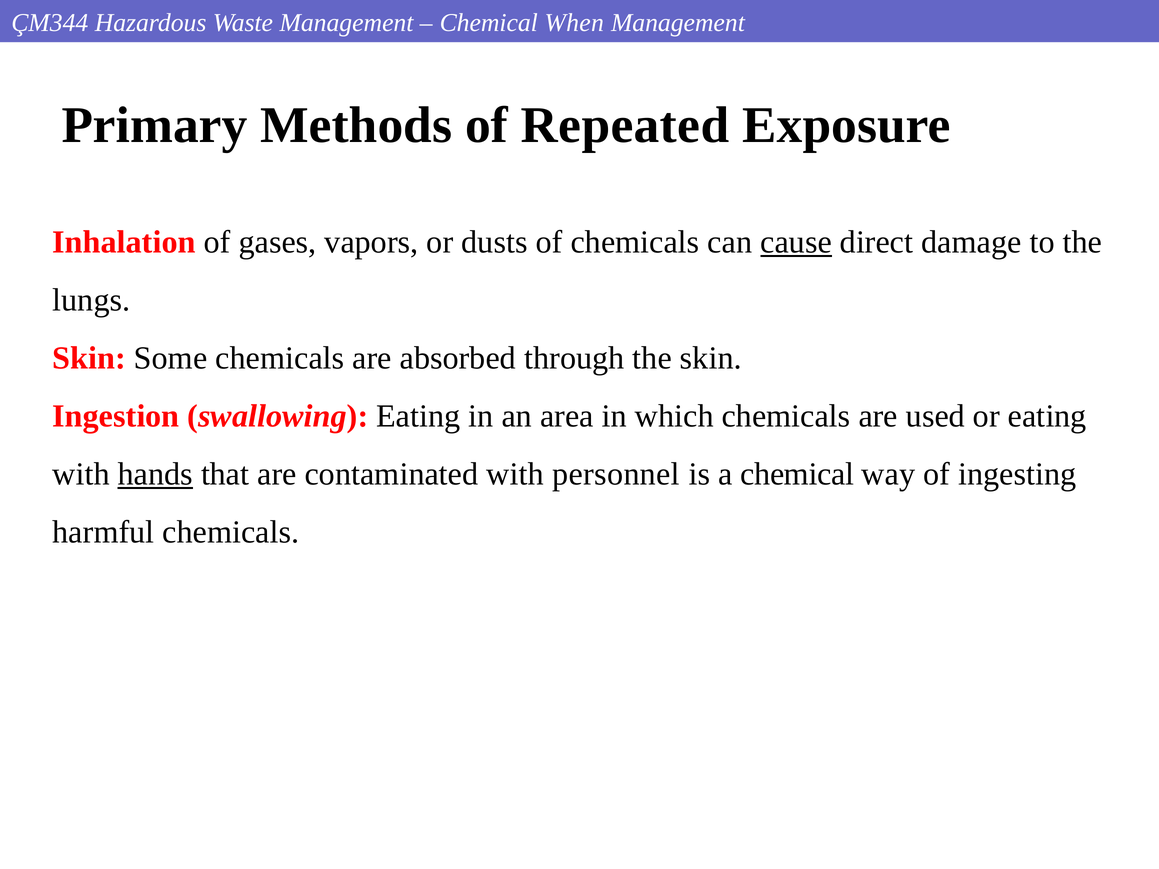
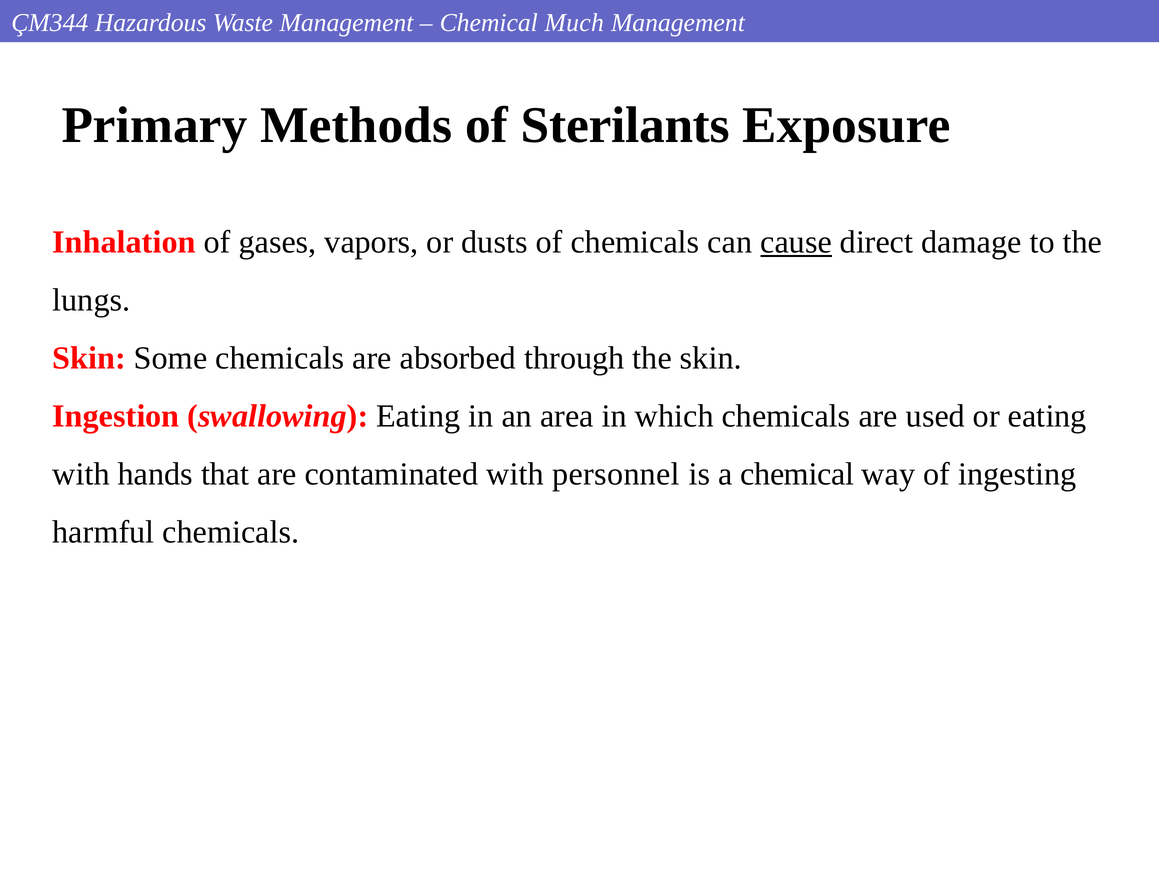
When: When -> Much
Repeated: Repeated -> Sterilants
hands underline: present -> none
